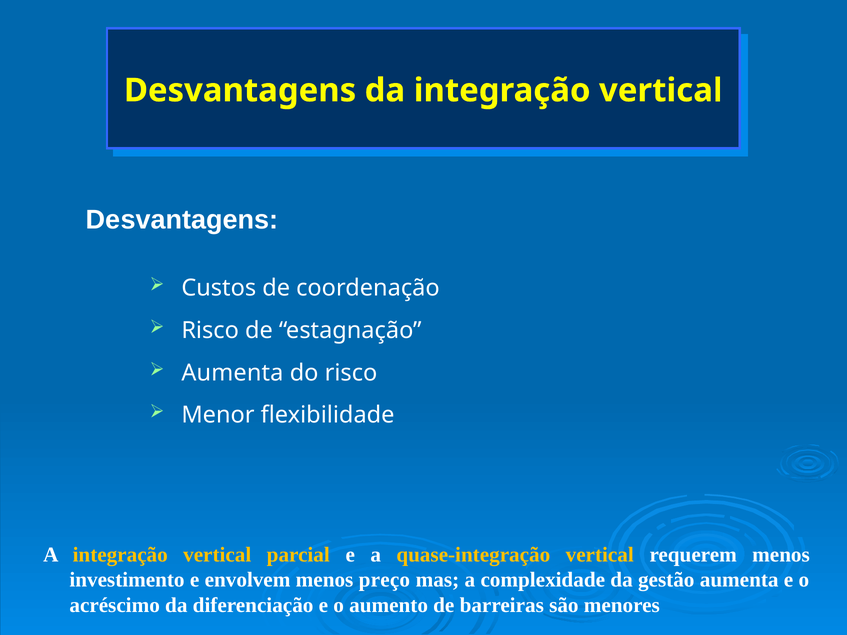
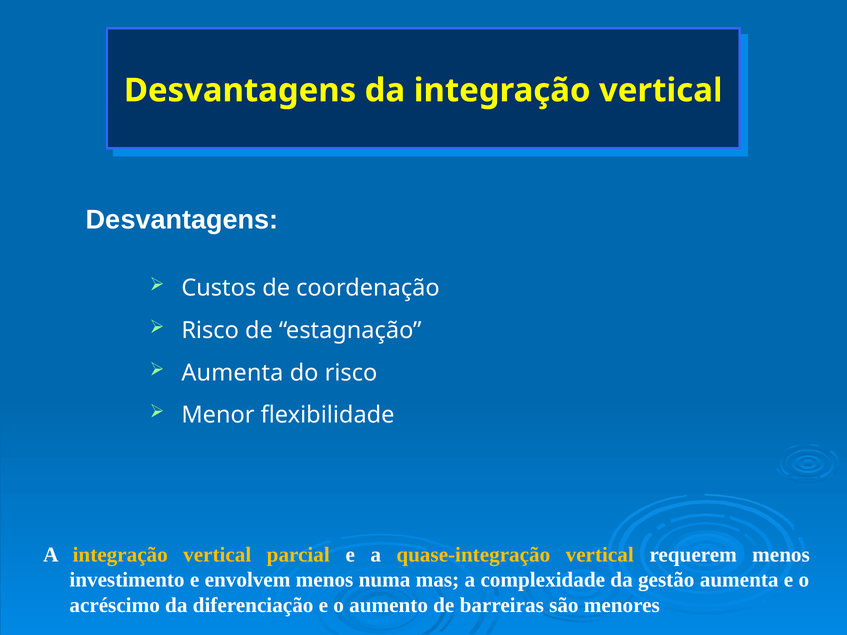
preço: preço -> numa
